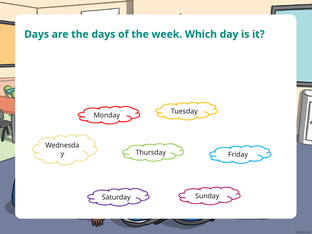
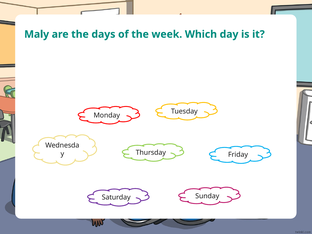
Days at (37, 34): Days -> Maly
